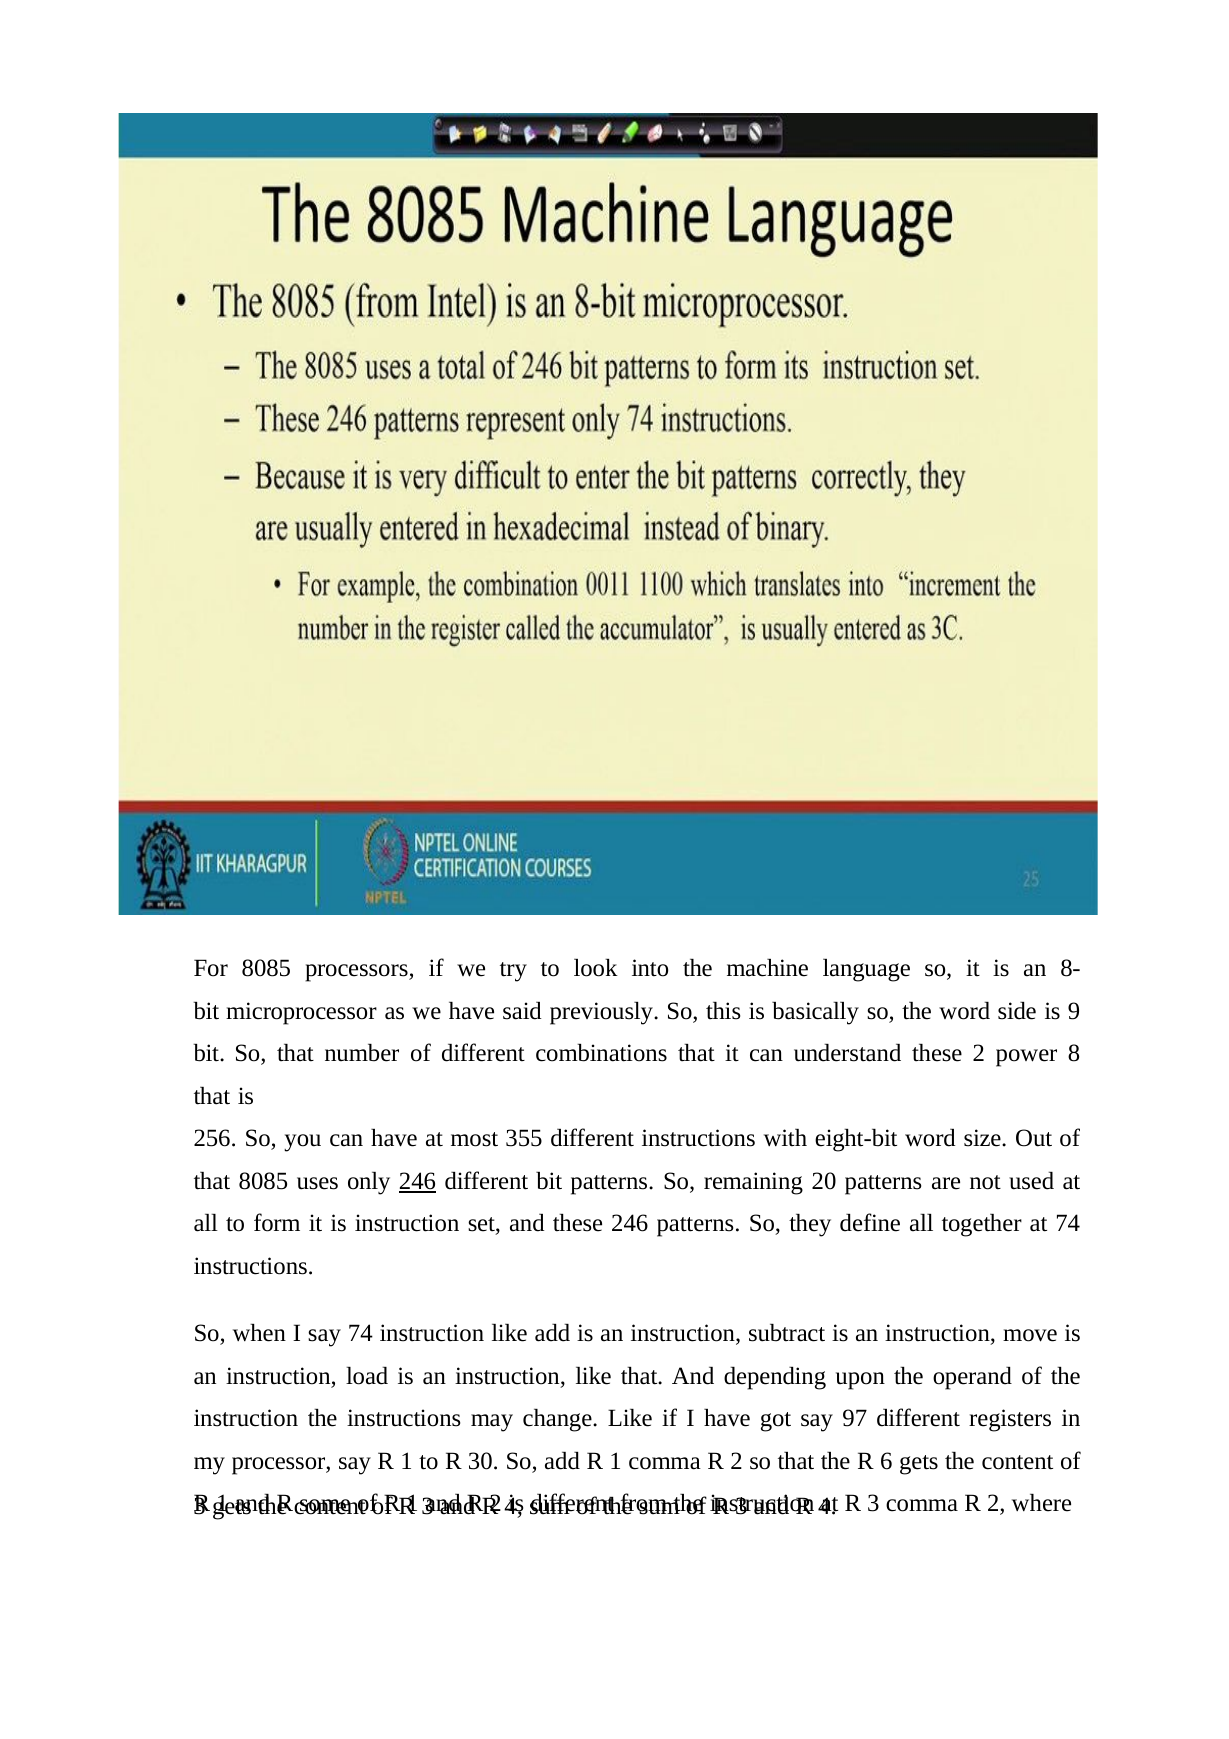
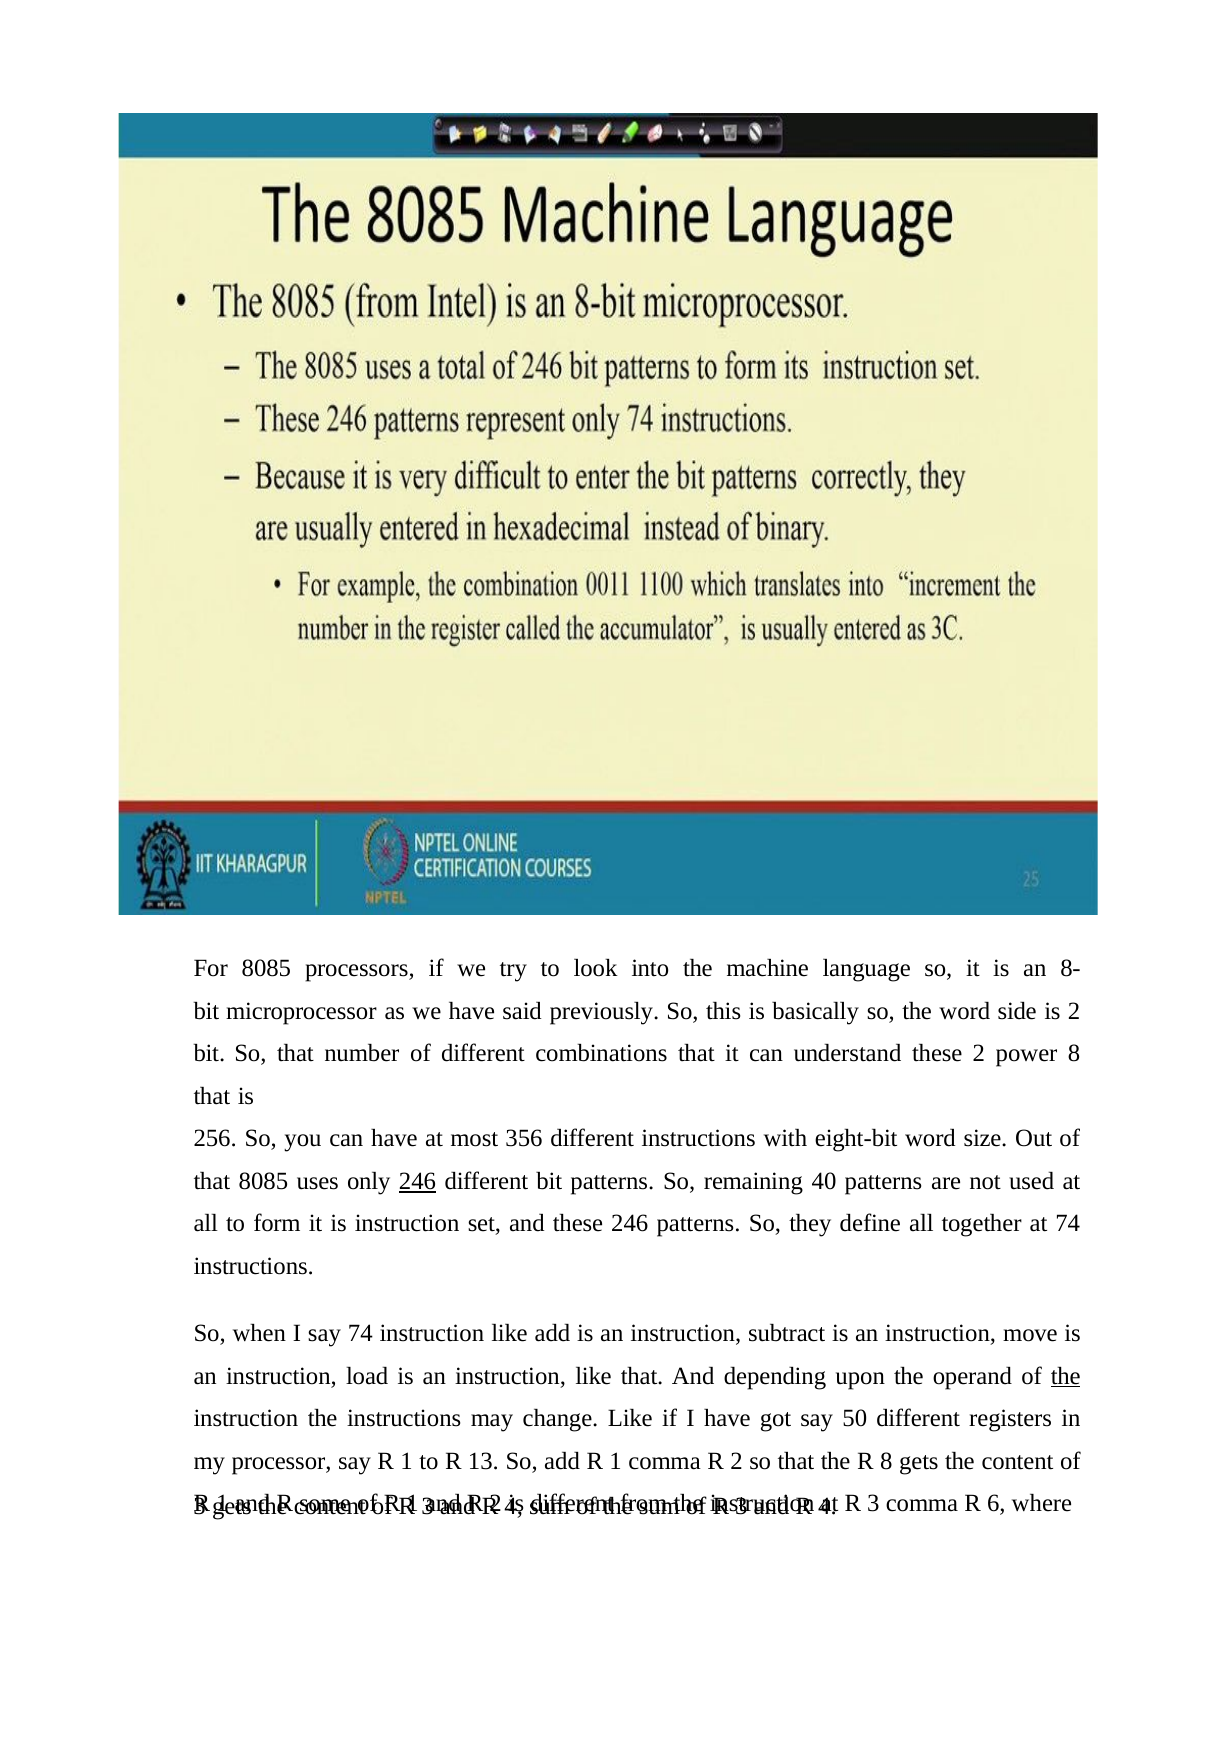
is 9: 9 -> 2
355: 355 -> 356
20: 20 -> 40
the at (1066, 1376) underline: none -> present
97: 97 -> 50
30: 30 -> 13
R 6: 6 -> 8
3 comma R 2: 2 -> 6
